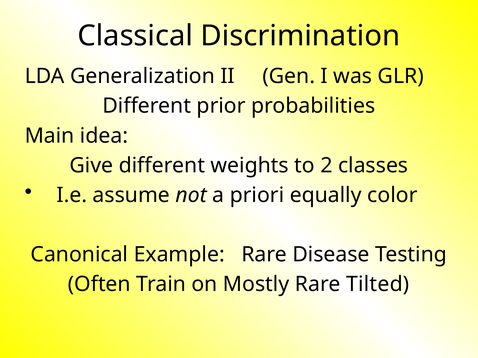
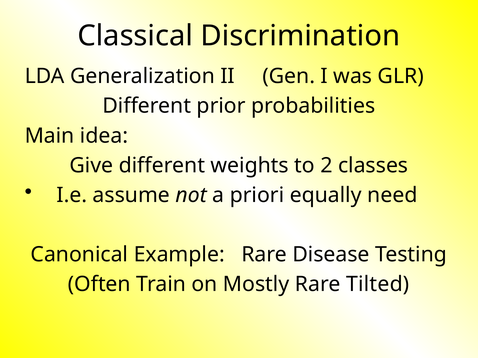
color: color -> need
